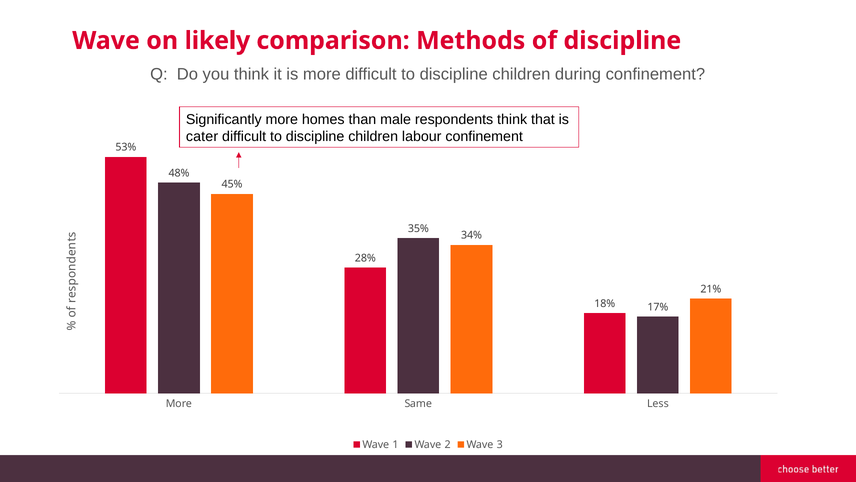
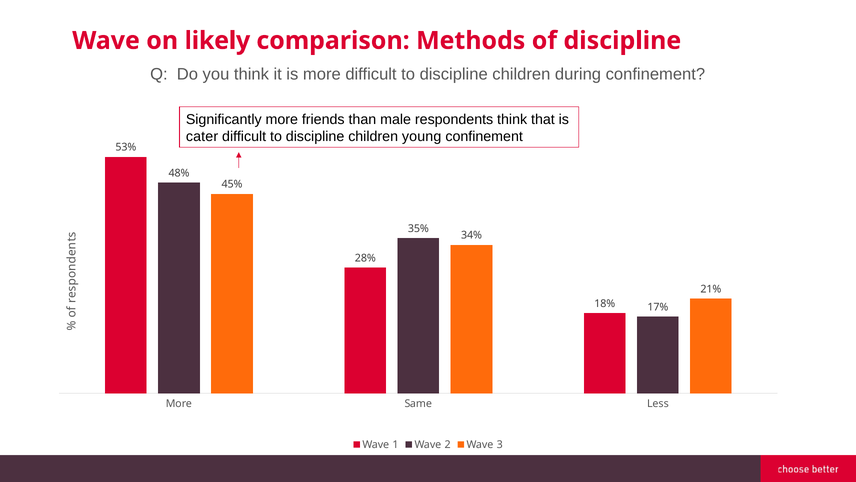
homes: homes -> friends
labour: labour -> young
